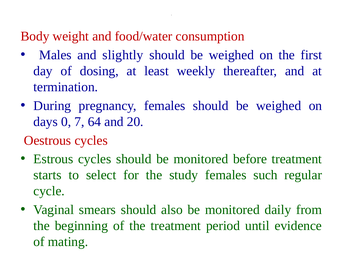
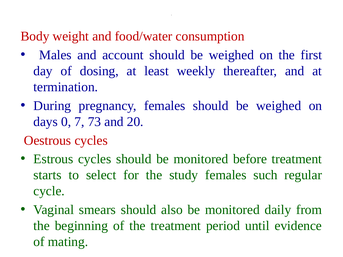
slightly: slightly -> account
64: 64 -> 73
